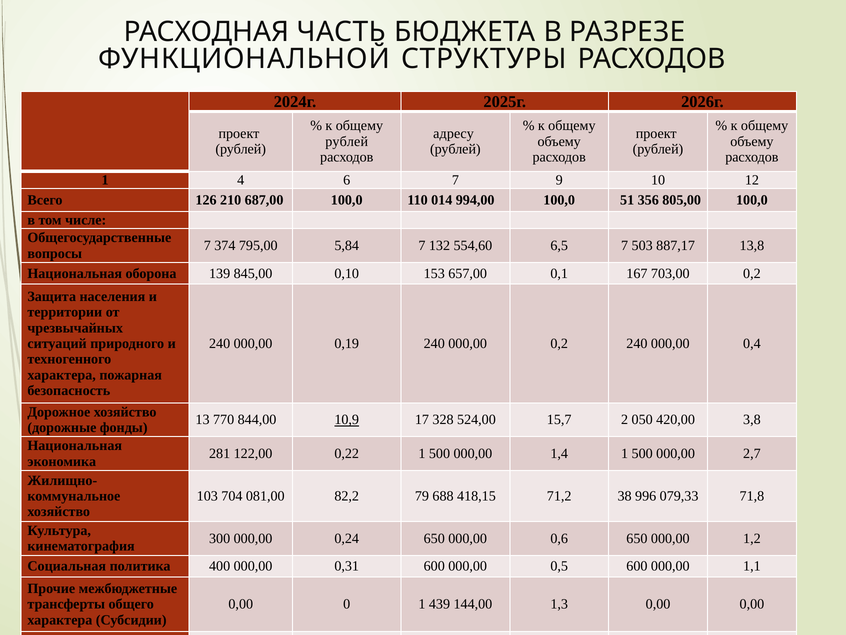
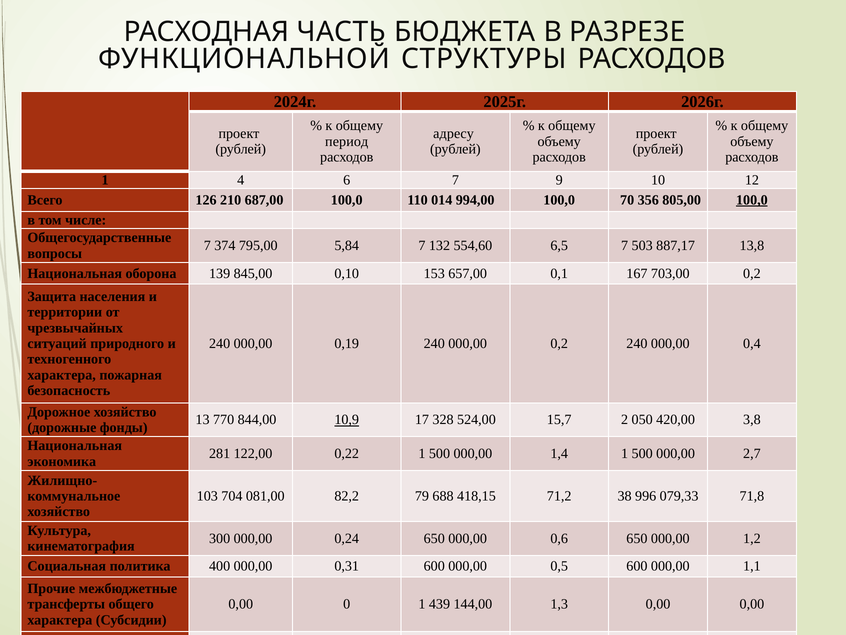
рублей at (347, 141): рублей -> период
51: 51 -> 70
100,0 at (752, 200) underline: none -> present
